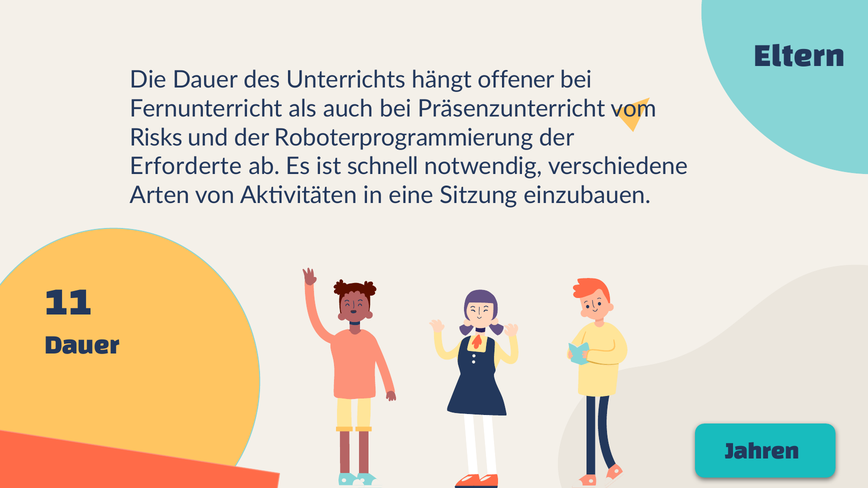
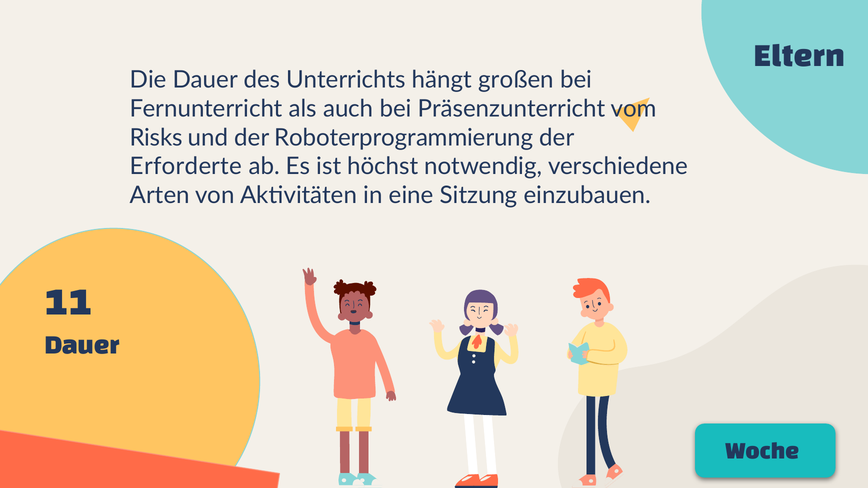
offener: offener -> großen
schnell: schnell -> höchst
Jahren: Jahren -> Woche
